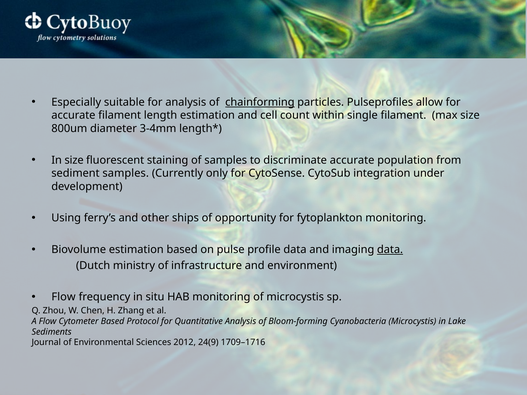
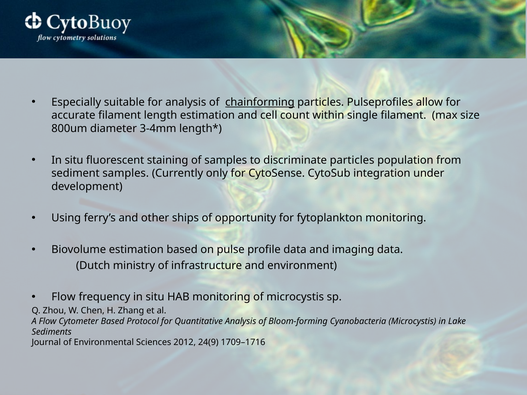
size at (74, 160): size -> situ
discriminate accurate: accurate -> particles
data at (390, 250) underline: present -> none
